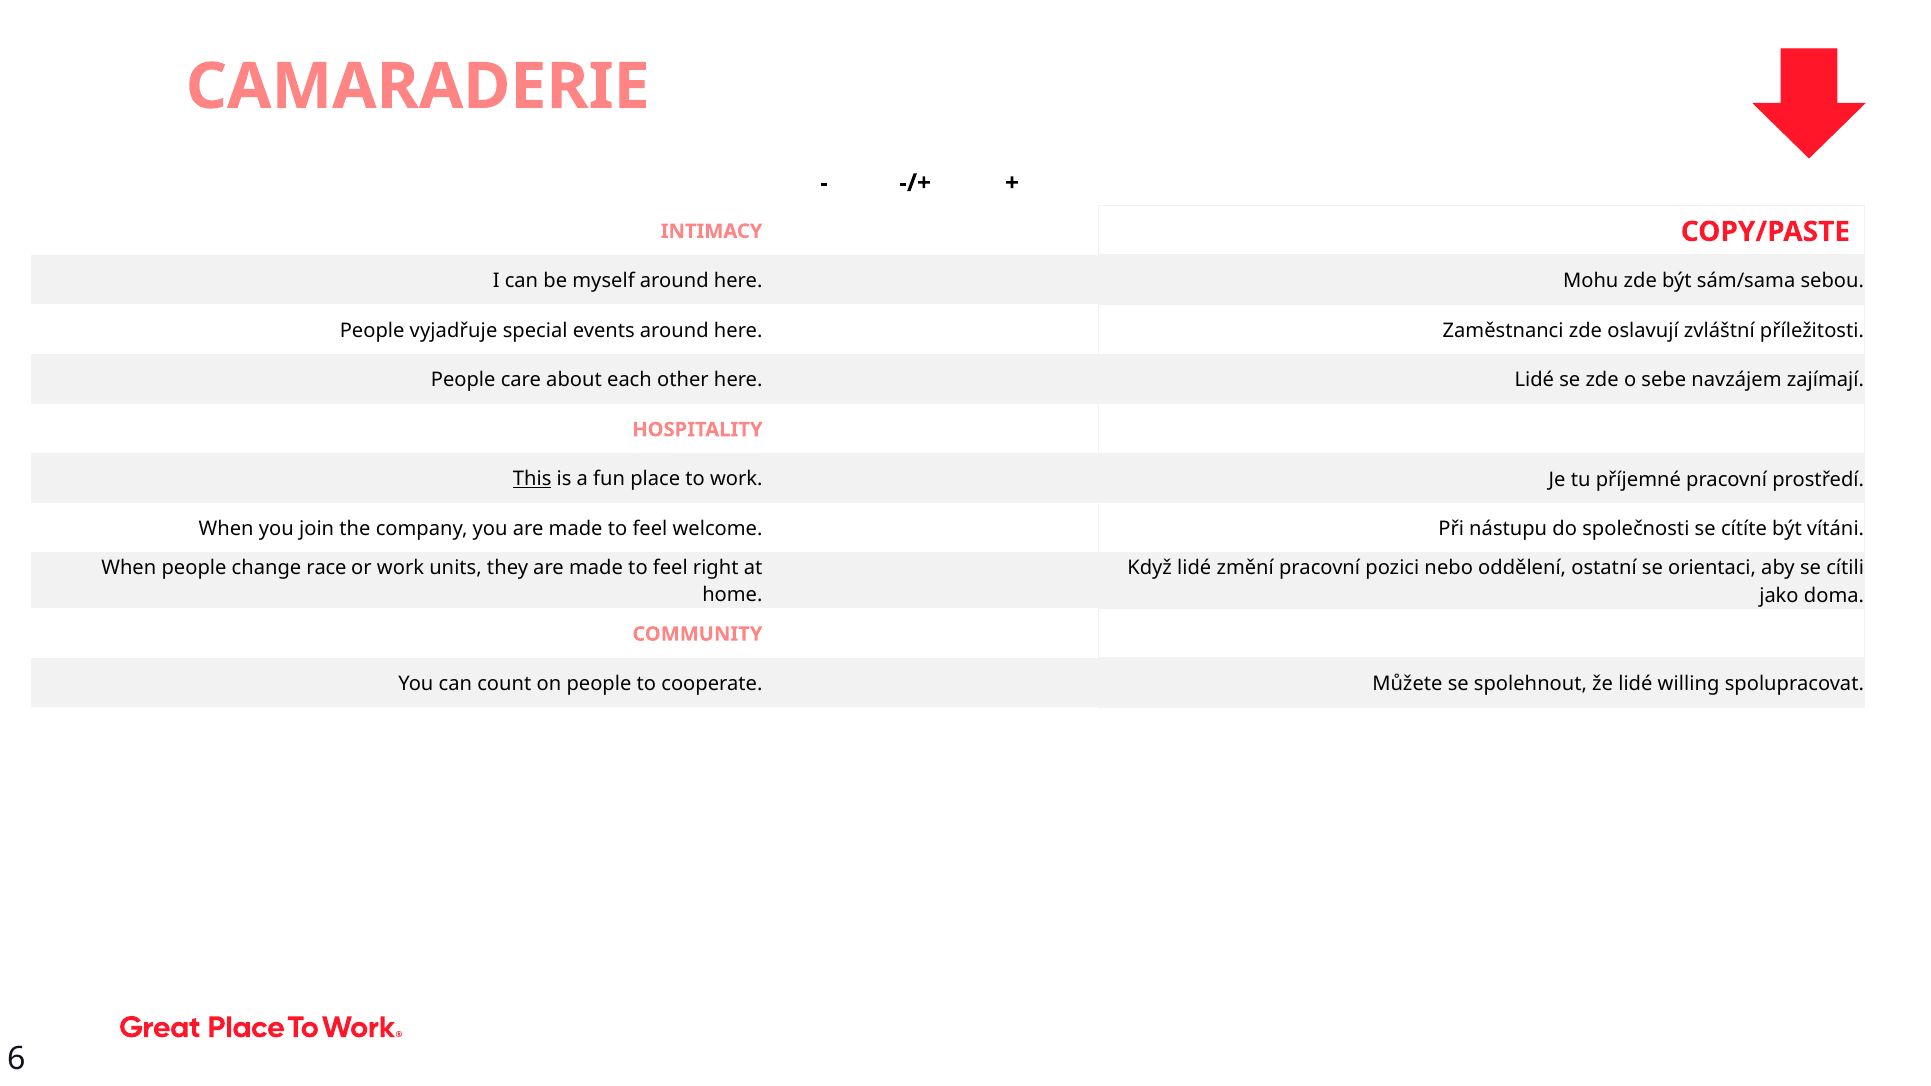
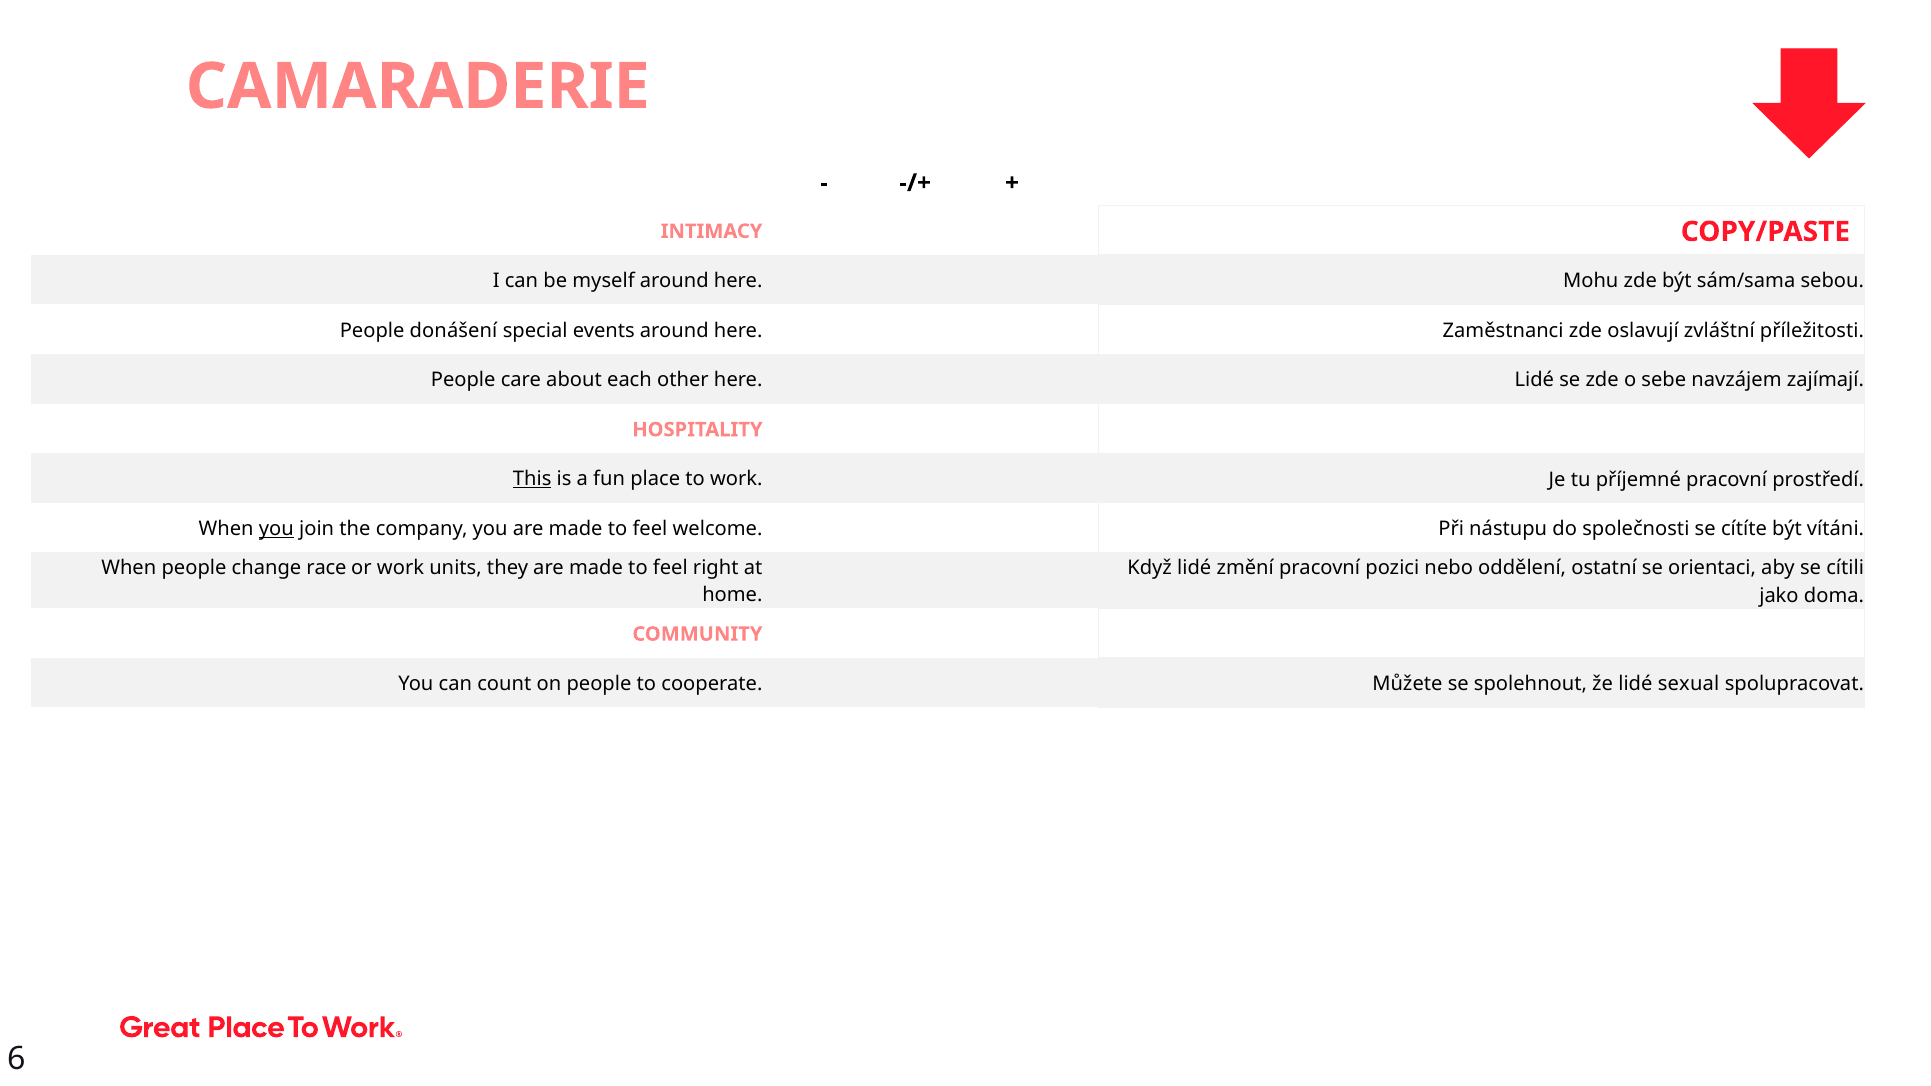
vyjadřuje: vyjadřuje -> donášení
you at (276, 529) underline: none -> present
willing: willing -> sexual
